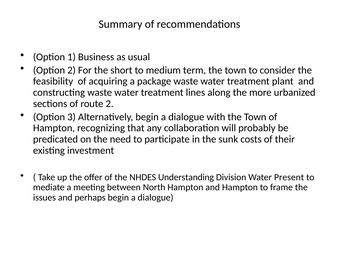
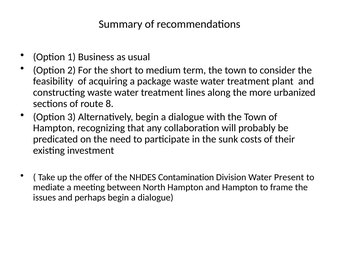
route 2: 2 -> 8
Understanding: Understanding -> Contamination
